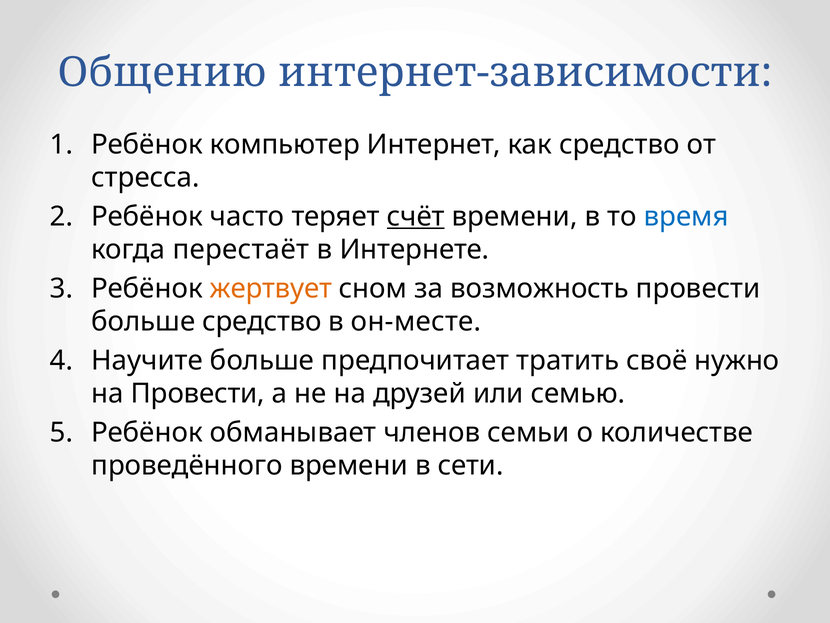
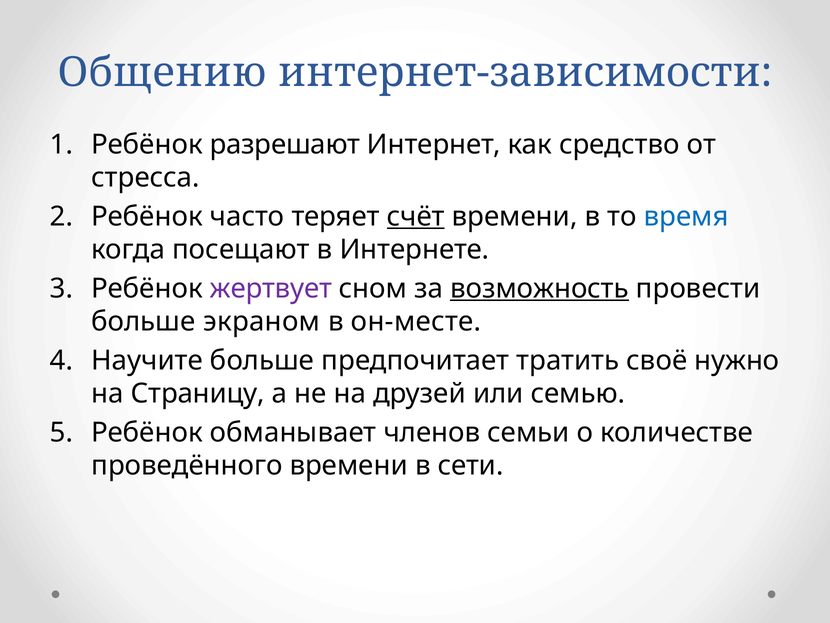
компьютер: компьютер -> разрешают
перестаёт: перестаёт -> посещают
жертвует colour: orange -> purple
возможность underline: none -> present
больше средство: средство -> экраном
на Провести: Провести -> Страницу
